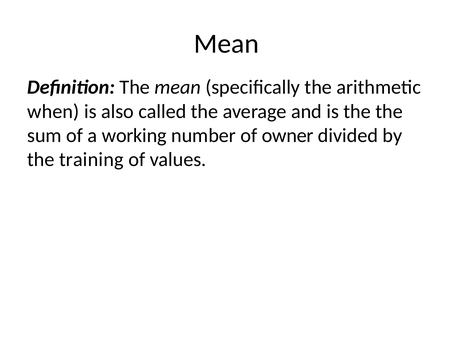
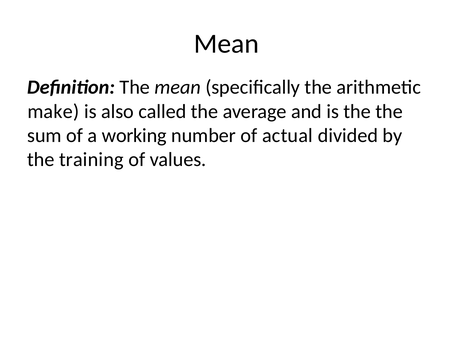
when: when -> make
owner: owner -> actual
